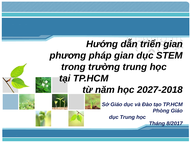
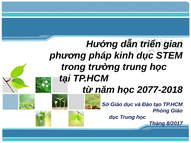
pháp gian: gian -> kinh
2027-2018: 2027-2018 -> 2077-2018
